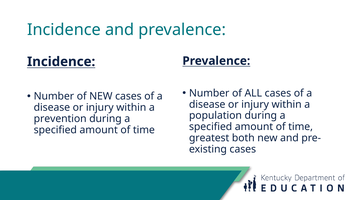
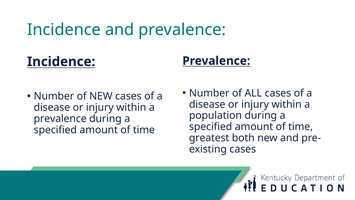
prevention at (60, 119): prevention -> prevalence
